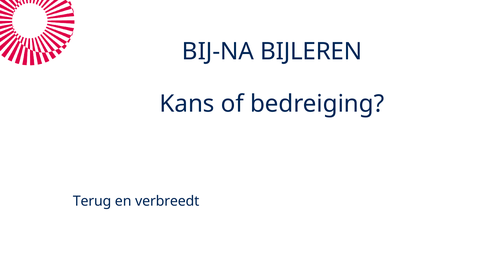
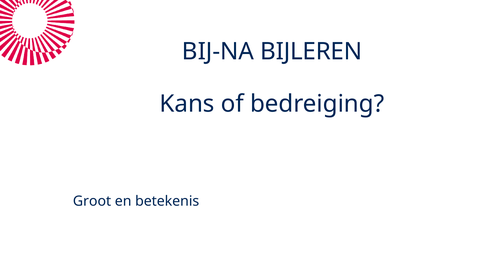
Terug: Terug -> Groot
verbreedt: verbreedt -> betekenis
